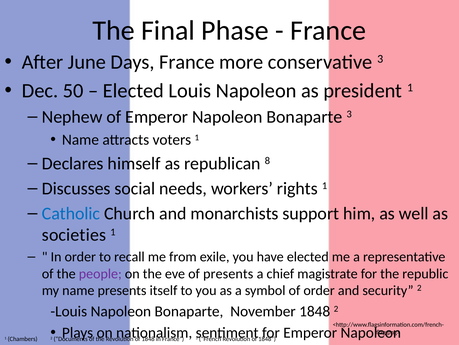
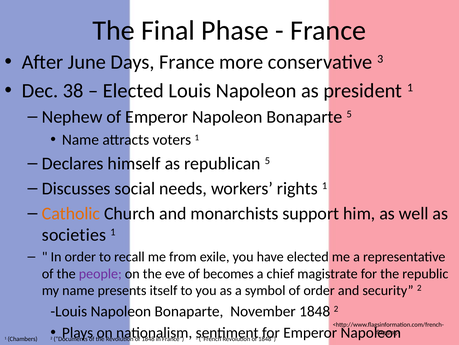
50: 50 -> 38
Bonaparte 3: 3 -> 5
republican 8: 8 -> 5
Catholic colour: blue -> orange
of presents: presents -> becomes
